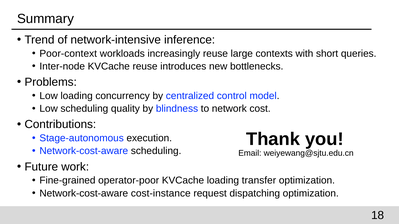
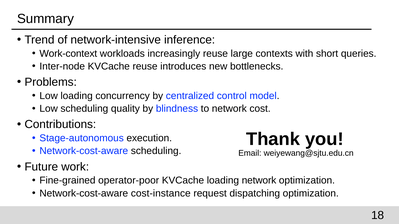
Poor-context: Poor-context -> Work-context
loading transfer: transfer -> network
